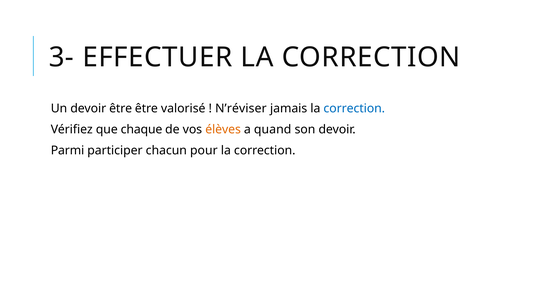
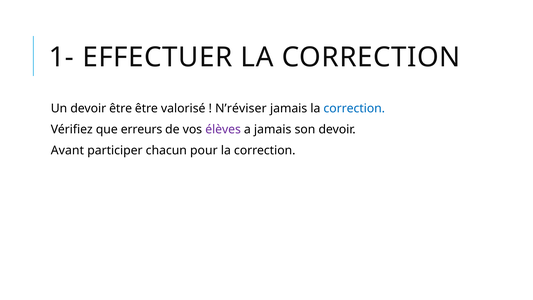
3-: 3- -> 1-
chaque: chaque -> erreurs
élèves colour: orange -> purple
a quand: quand -> jamais
Parmi: Parmi -> Avant
